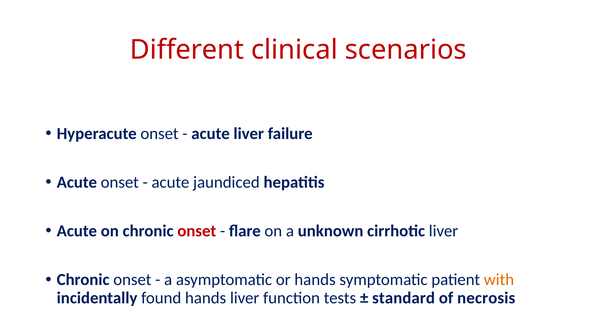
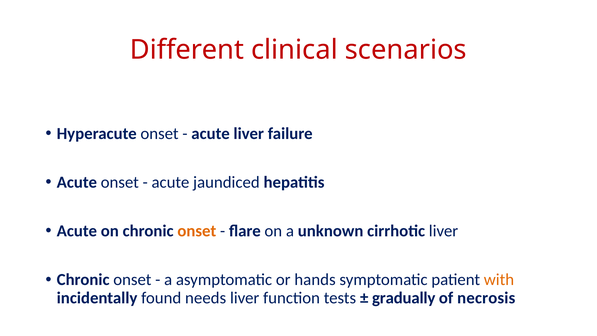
onset at (197, 231) colour: red -> orange
found hands: hands -> needs
standard: standard -> gradually
